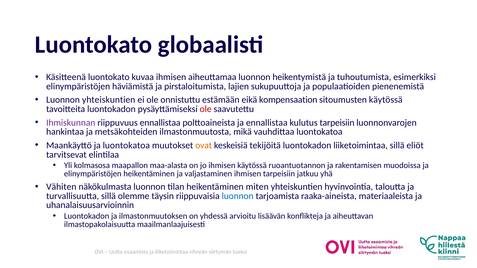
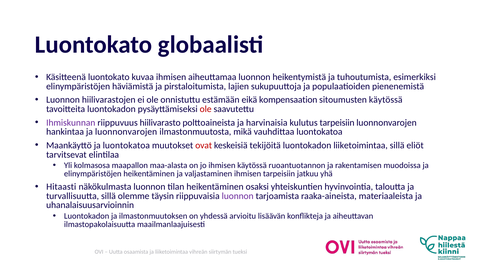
Luonnon yhteiskuntien: yhteiskuntien -> hiilivarastojen
riippuvuus ennallistaa: ennallistaa -> hiilivarasto
ja ennallistaa: ennallistaa -> harvinaisia
ja metsäkohteiden: metsäkohteiden -> luonnonvarojen
ovat colour: orange -> red
Vähiten: Vähiten -> Hitaasti
miten: miten -> osaksi
luonnon at (238, 196) colour: blue -> purple
